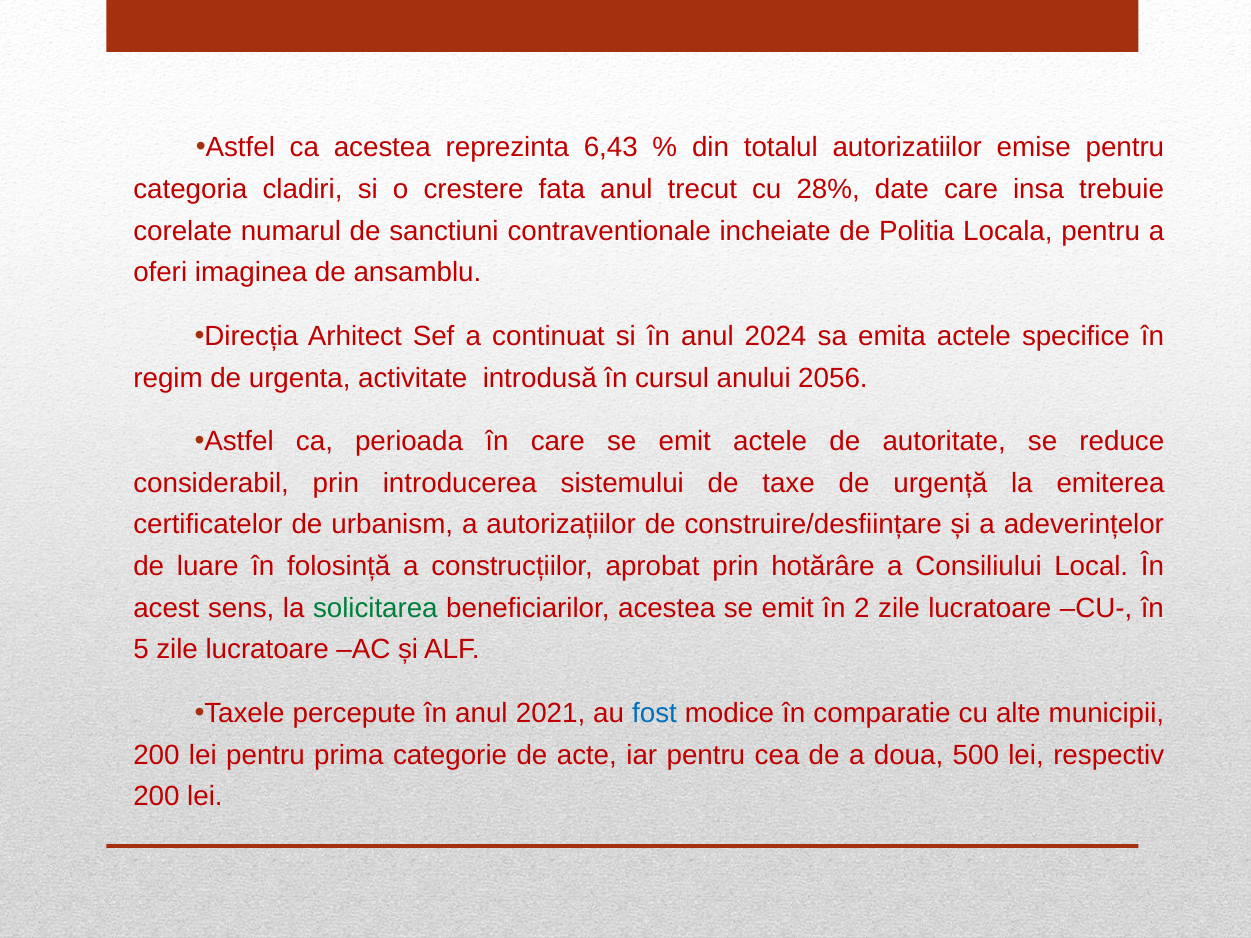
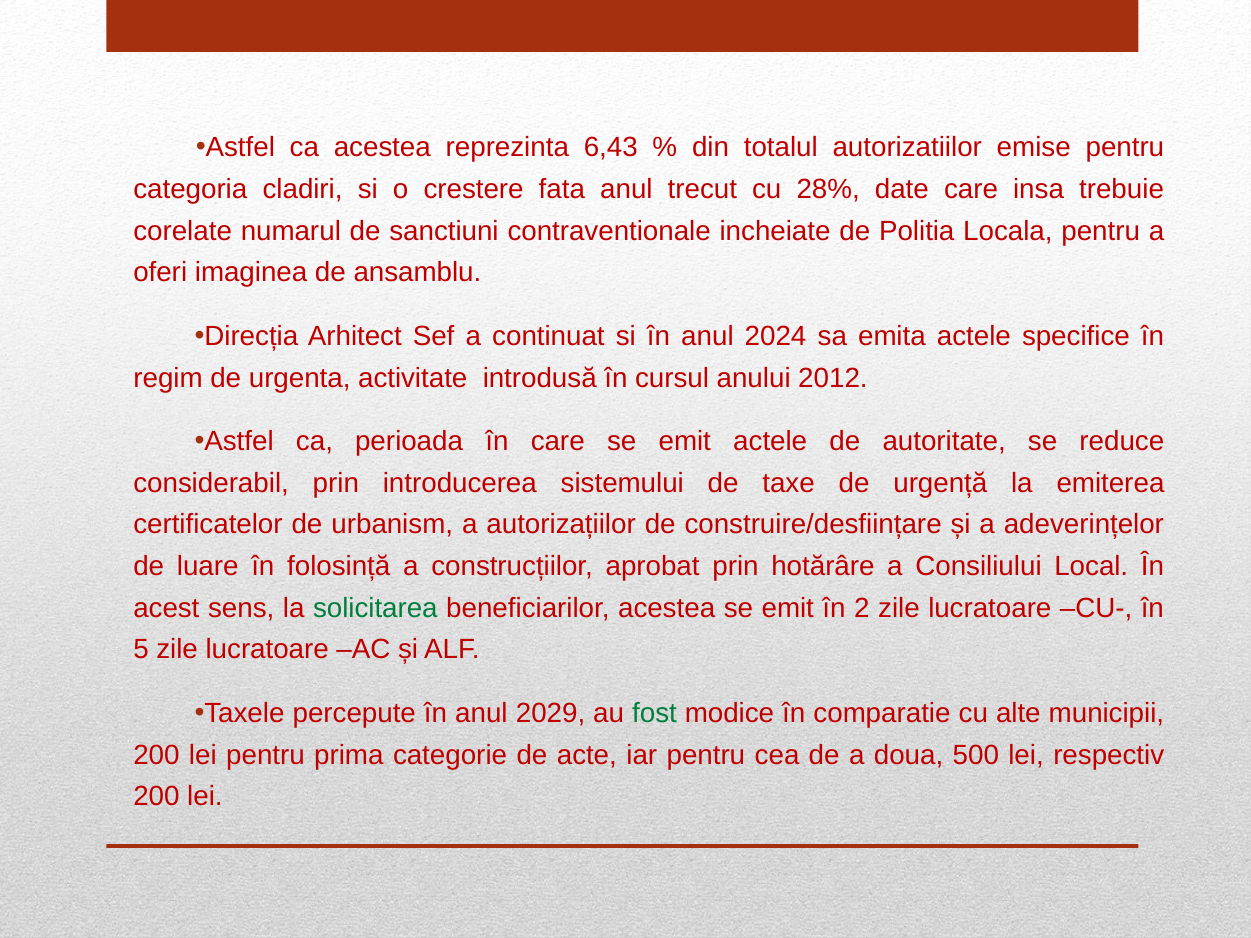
2056: 2056 -> 2012
2021: 2021 -> 2029
fost colour: blue -> green
